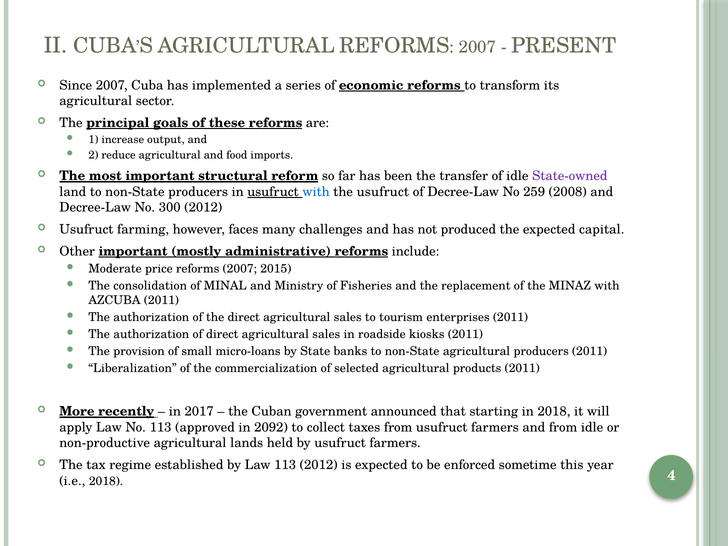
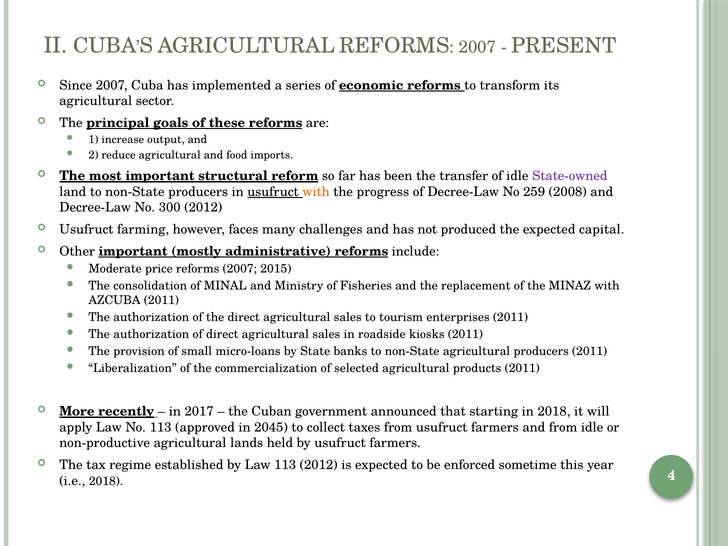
with at (316, 192) colour: blue -> orange
the usufruct: usufruct -> progress
2092: 2092 -> 2045
